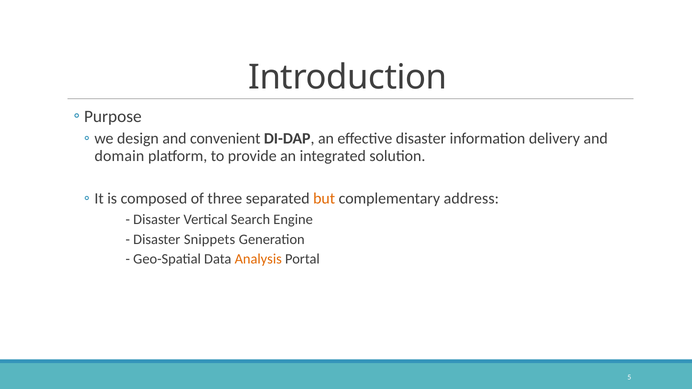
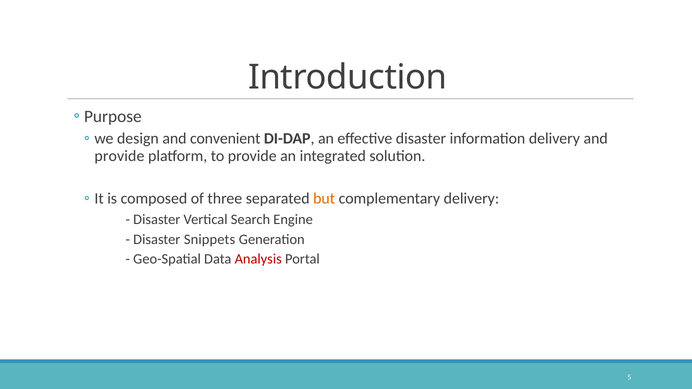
domain at (119, 156): domain -> provide
complementary address: address -> delivery
Analysis colour: orange -> red
